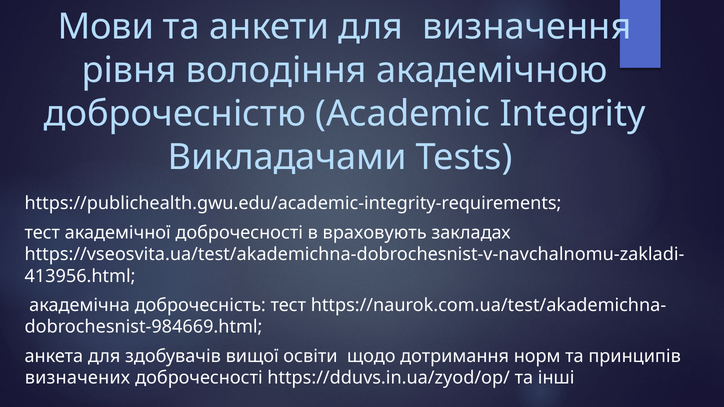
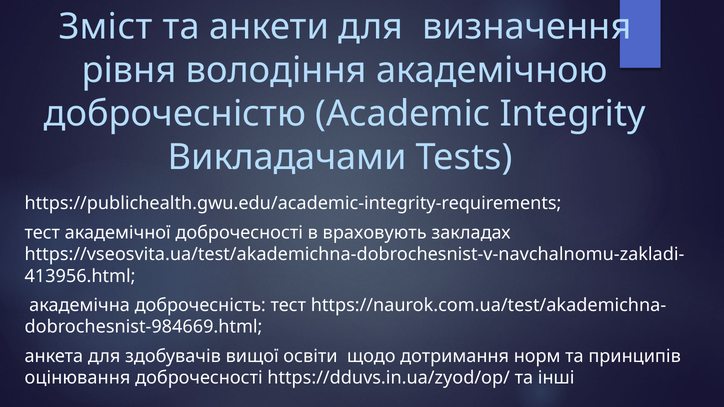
Мови: Мови -> Зміст
визначених: визначених -> оцінювання
